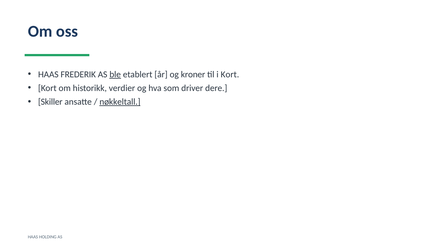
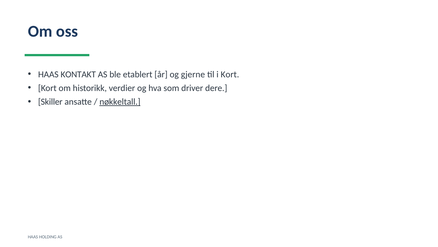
FREDERIK: FREDERIK -> KONTAKT
ble underline: present -> none
kroner: kroner -> gjerne
